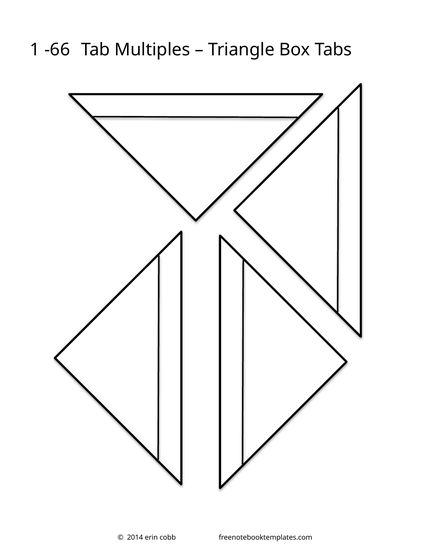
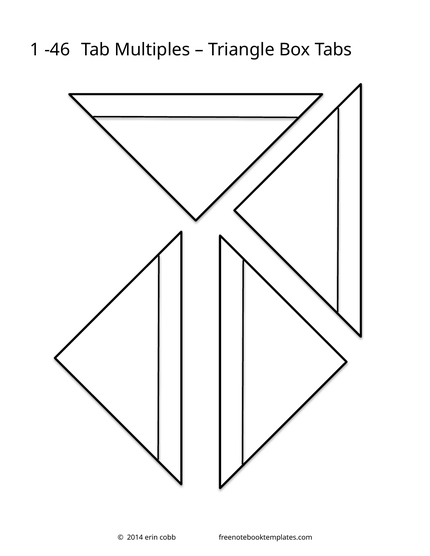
-66: -66 -> -46
